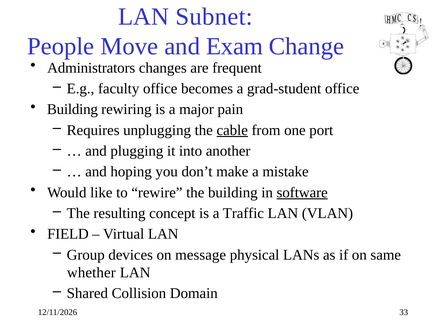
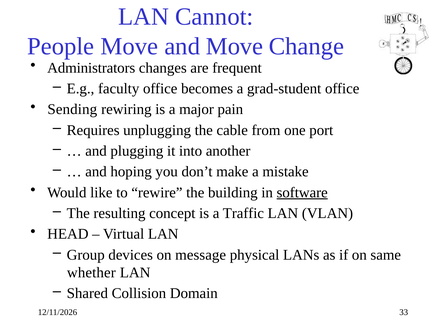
Subnet: Subnet -> Cannot
and Exam: Exam -> Move
Building at (72, 110): Building -> Sending
cable underline: present -> none
FIELD: FIELD -> HEAD
